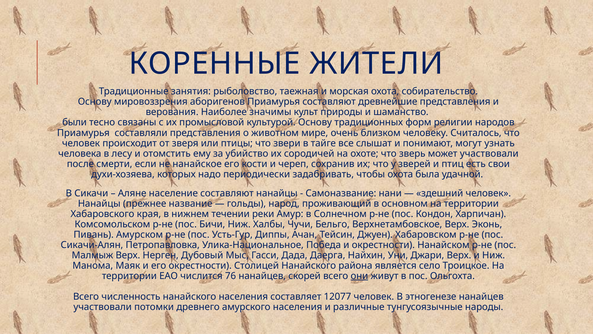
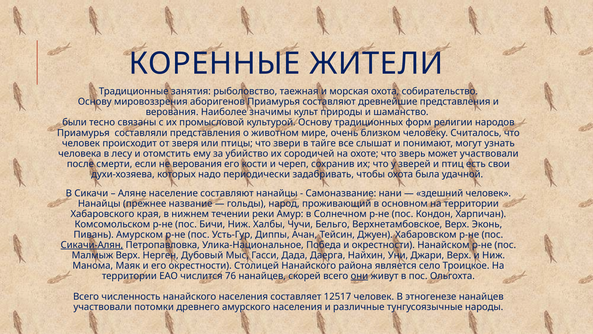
не нанайское: нанайское -> верования
Сикачи-Алян underline: none -> present
12077: 12077 -> 12517
